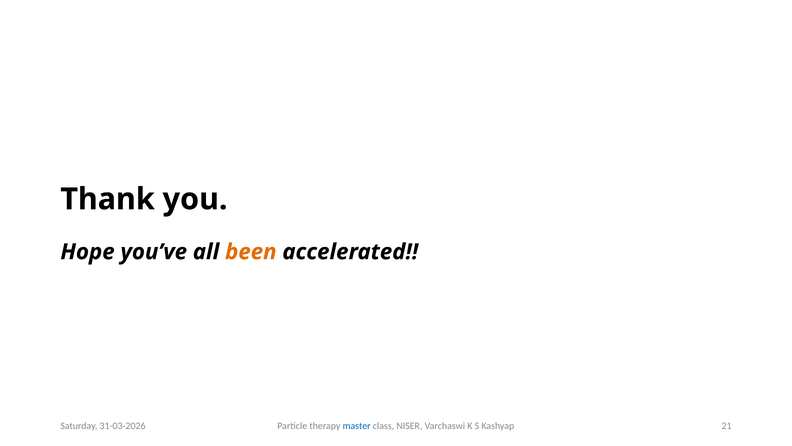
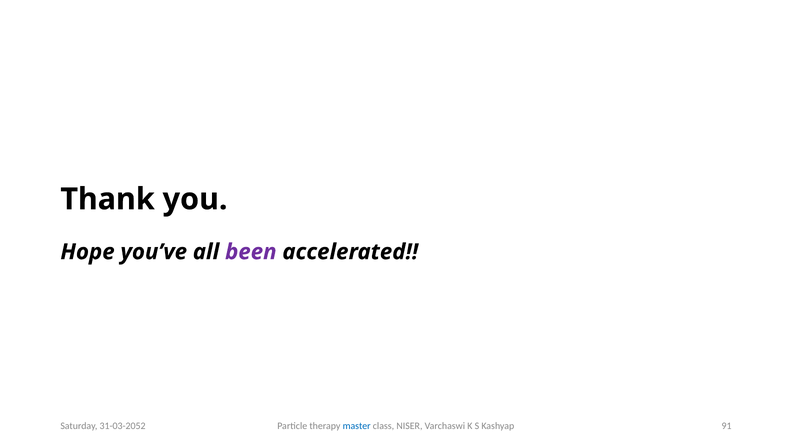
been colour: orange -> purple
21: 21 -> 91
31-03-2026: 31-03-2026 -> 31-03-2052
